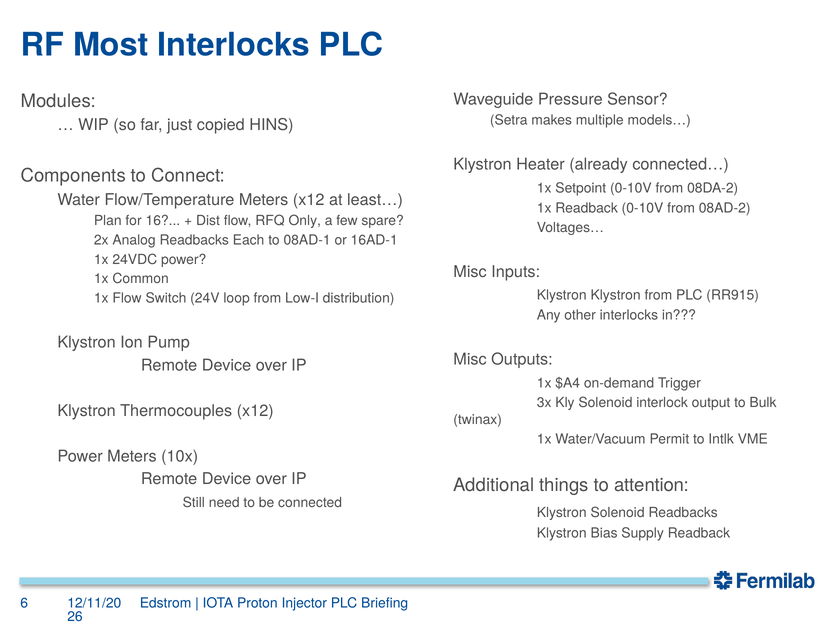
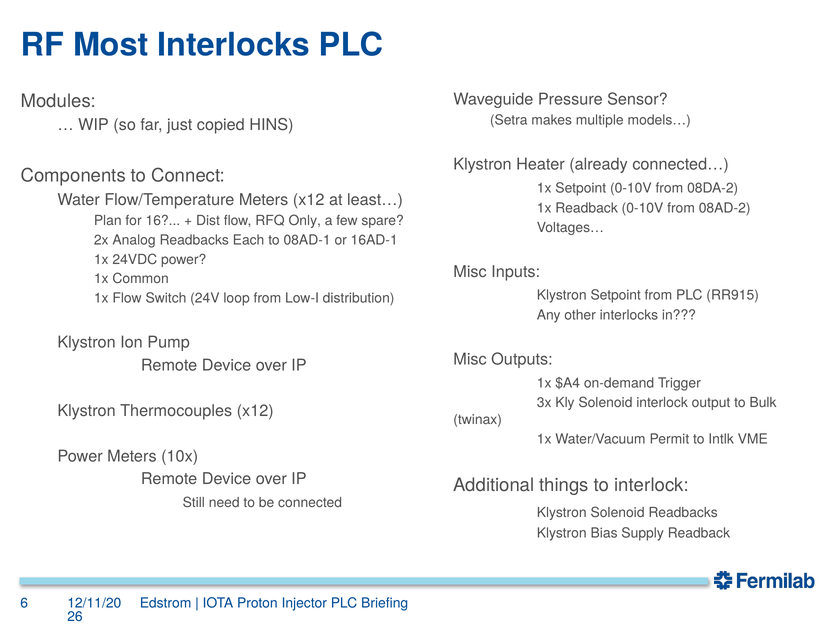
Klystron Klystron: Klystron -> Setpoint
to attention: attention -> interlock
